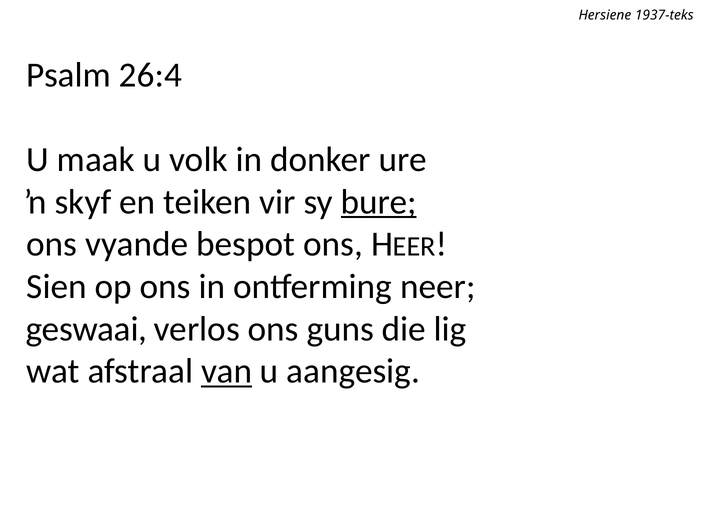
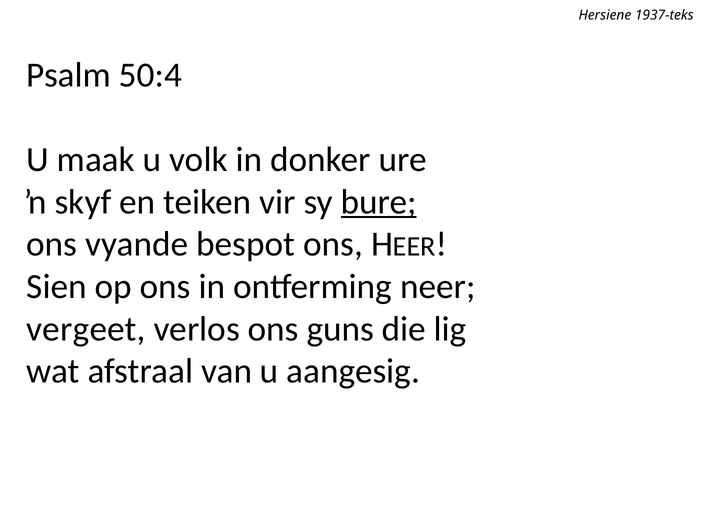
26:4: 26:4 -> 50:4
geswaai: geswaai -> vergeet
van underline: present -> none
